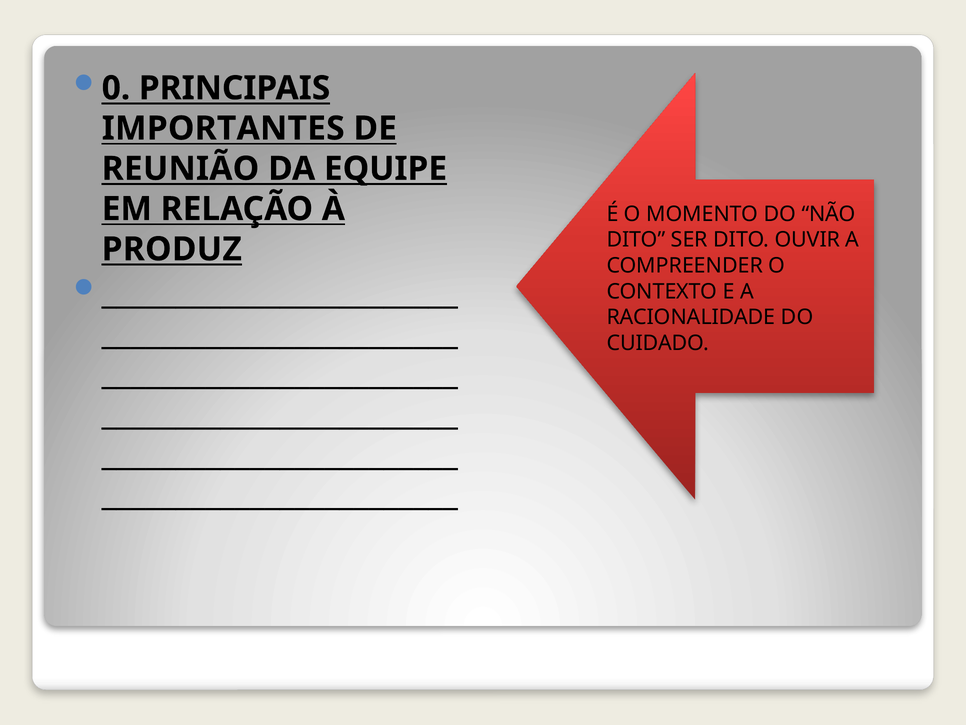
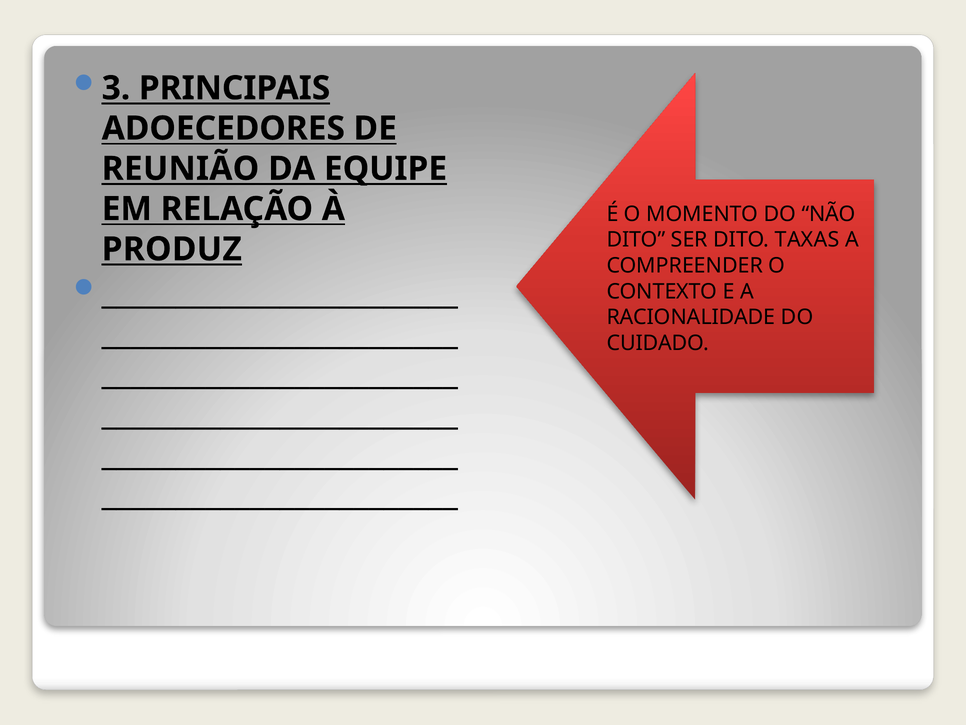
0: 0 -> 3
IMPORTANTES: IMPORTANTES -> ADOECEDORES
OUVIR: OUVIR -> TAXAS
